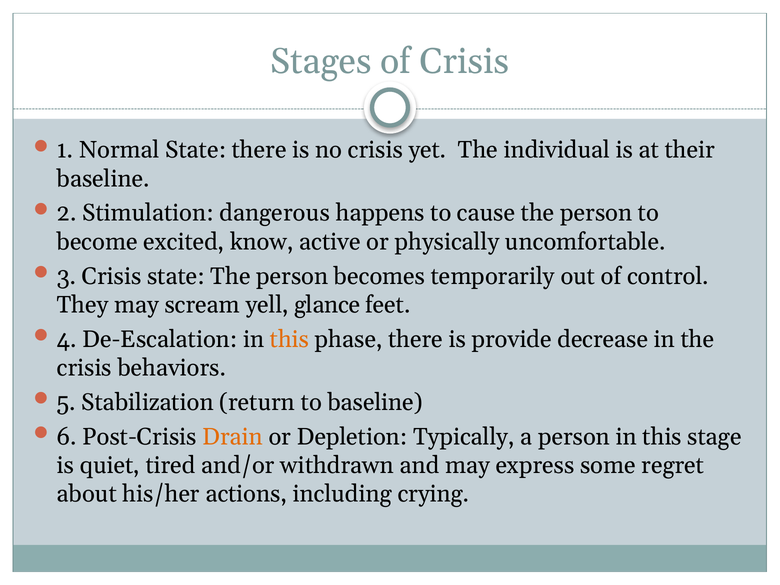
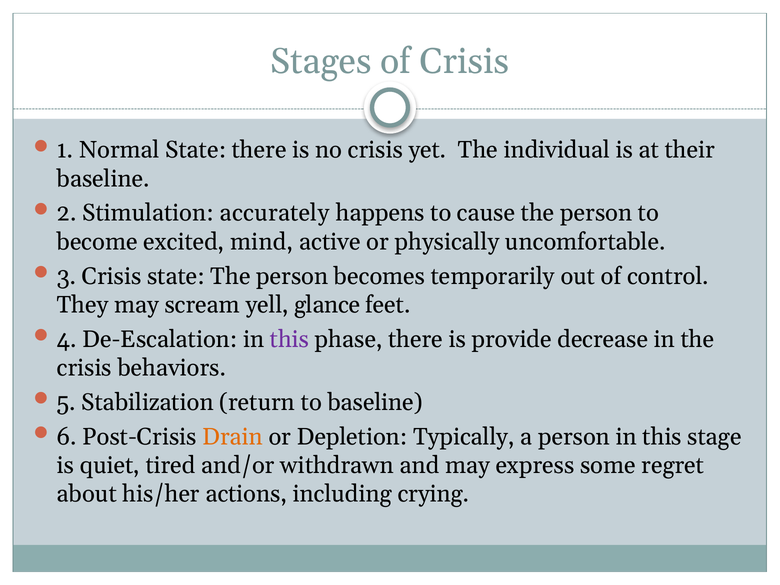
dangerous: dangerous -> accurately
know: know -> mind
this at (290, 339) colour: orange -> purple
